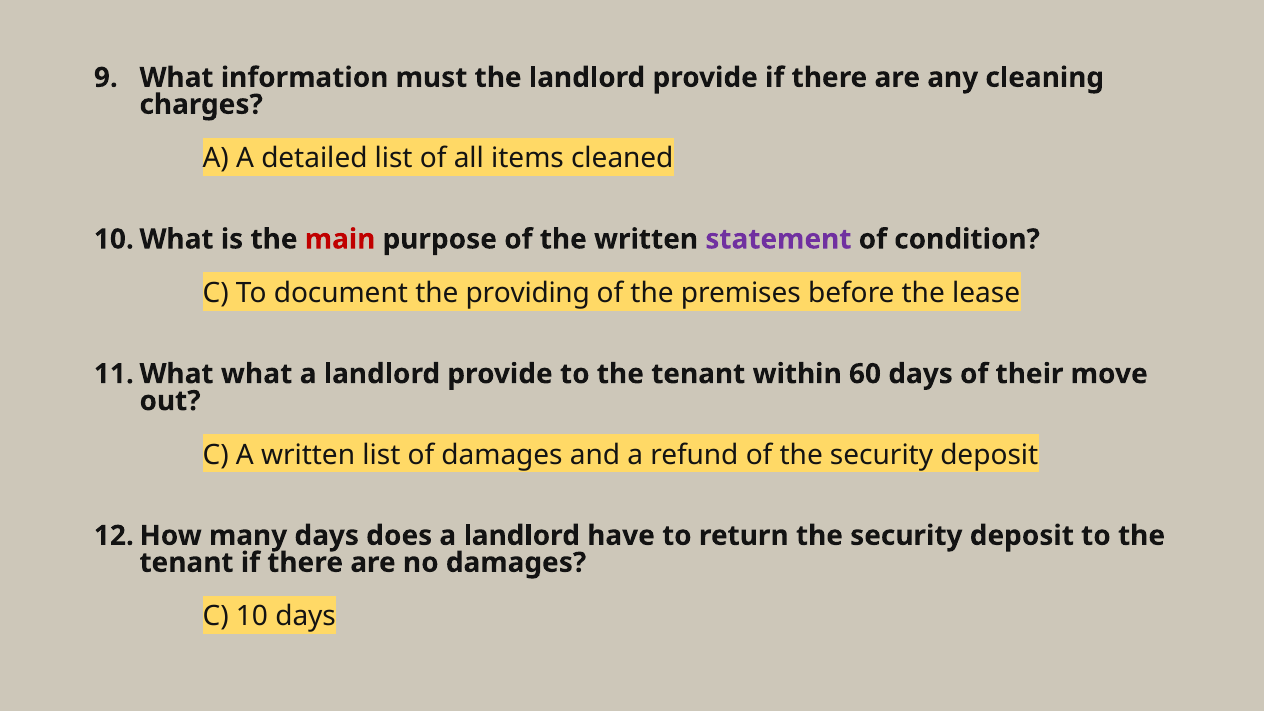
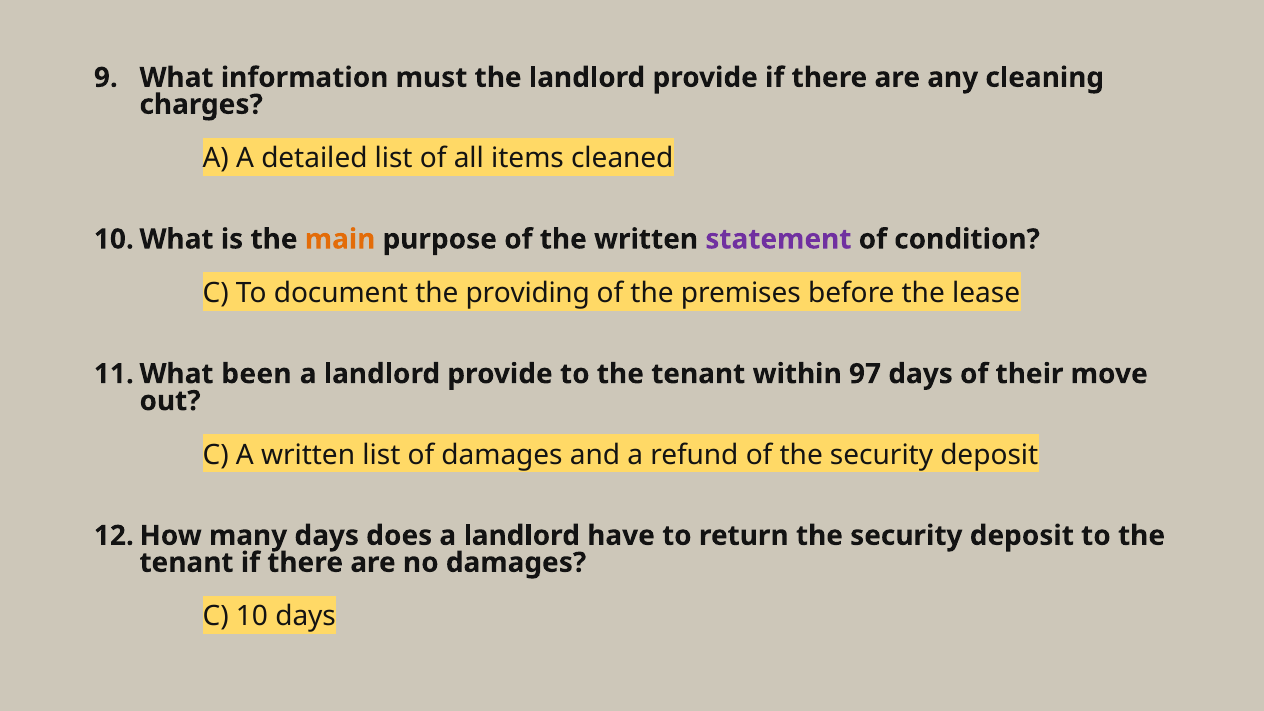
main colour: red -> orange
what at (257, 374): what -> been
60: 60 -> 97
